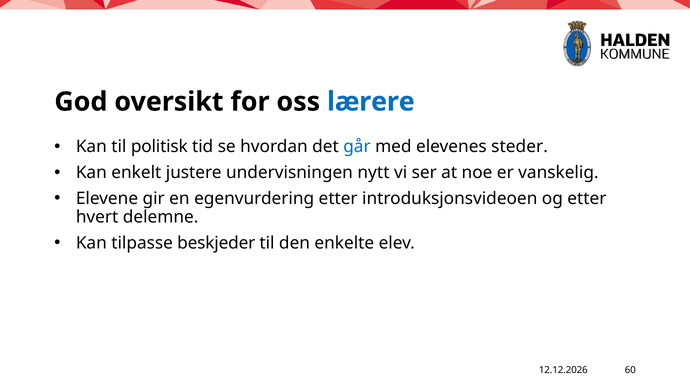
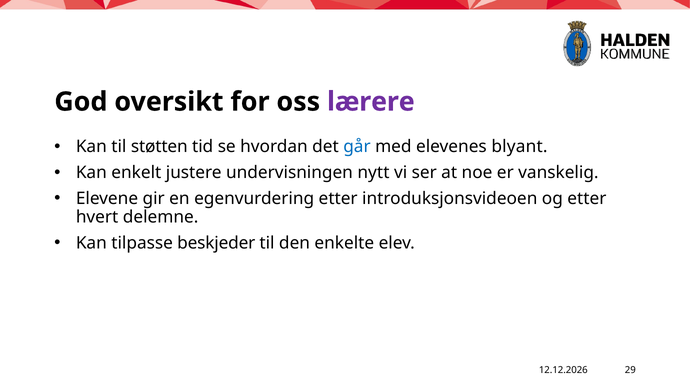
lærere colour: blue -> purple
politisk: politisk -> støtten
steder: steder -> blyant
60: 60 -> 29
